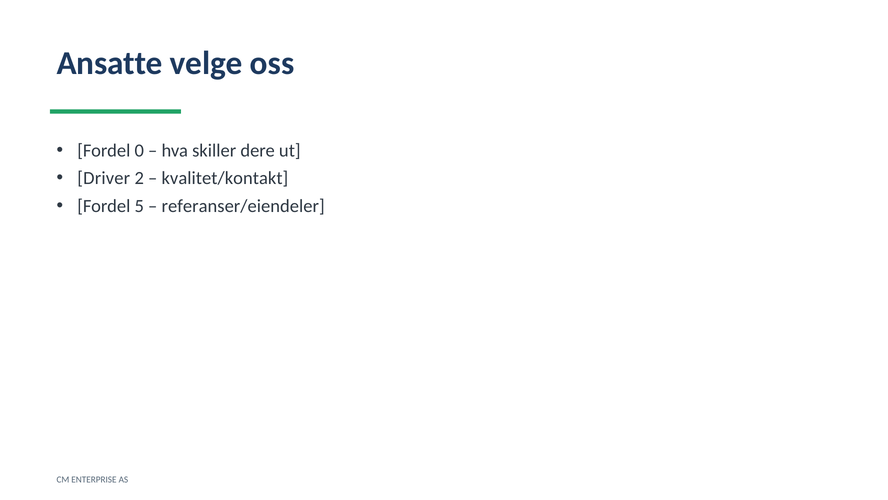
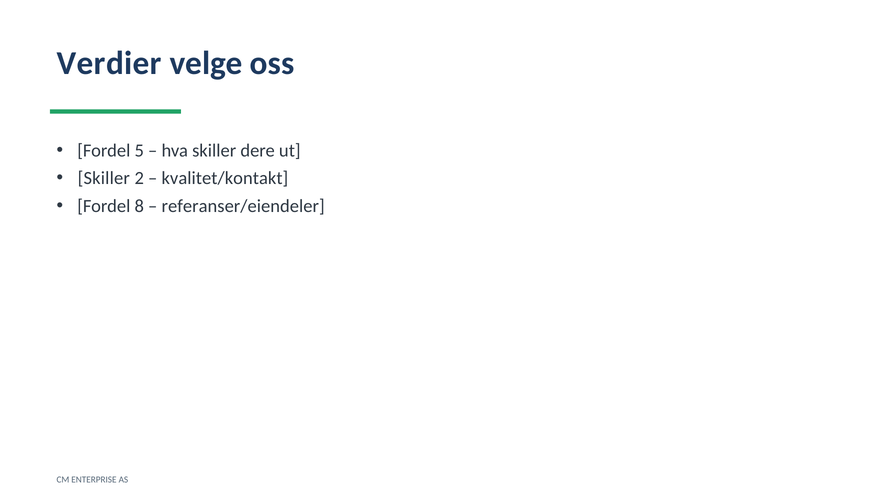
Ansatte: Ansatte -> Verdier
0: 0 -> 5
Driver at (104, 178): Driver -> Skiller
5: 5 -> 8
